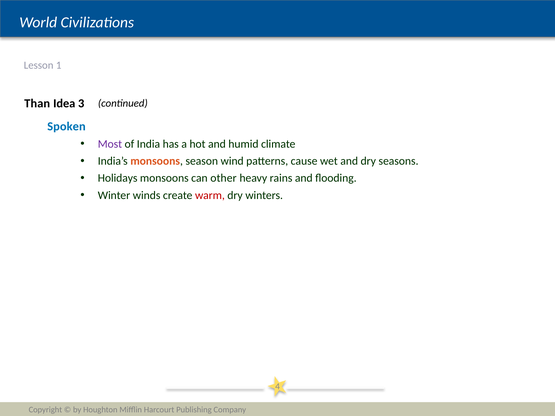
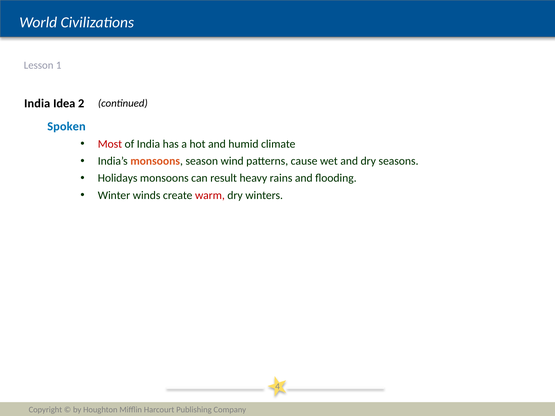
Than at (37, 104): Than -> India
3: 3 -> 2
Most colour: purple -> red
other: other -> result
